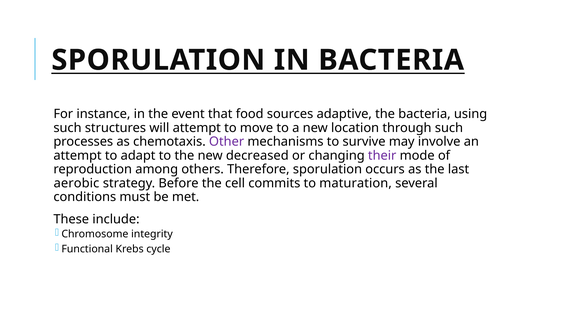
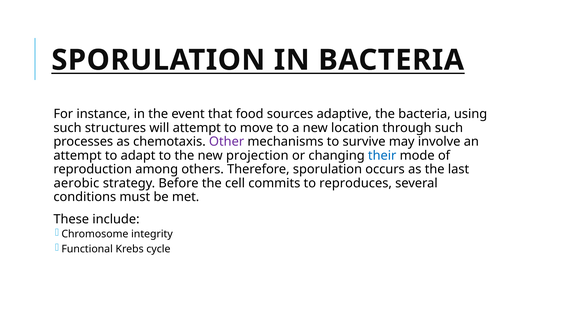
decreased: decreased -> projection
their colour: purple -> blue
maturation: maturation -> reproduces
